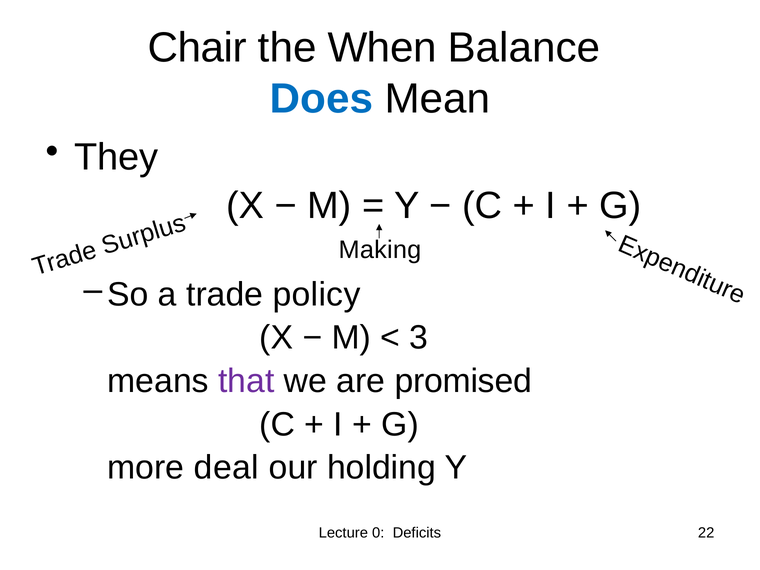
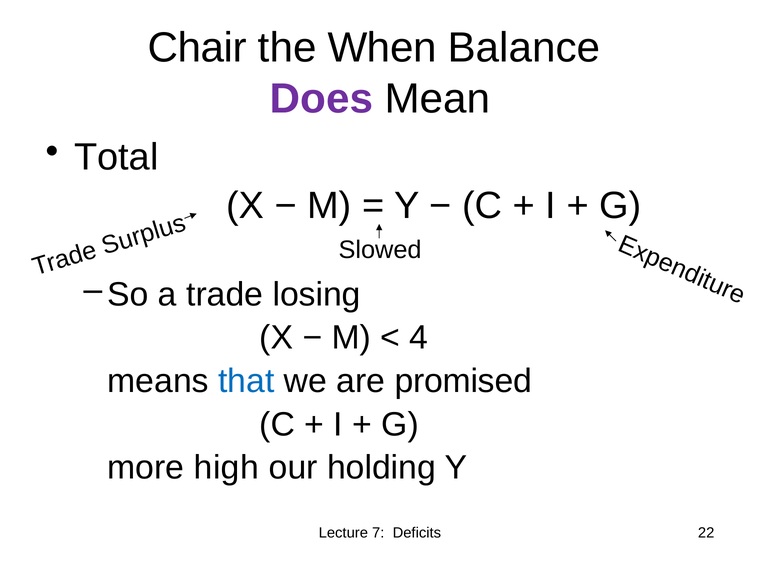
Does colour: blue -> purple
They: They -> Total
Making: Making -> Slowed
policy: policy -> losing
3: 3 -> 4
that colour: purple -> blue
deal: deal -> high
0: 0 -> 7
